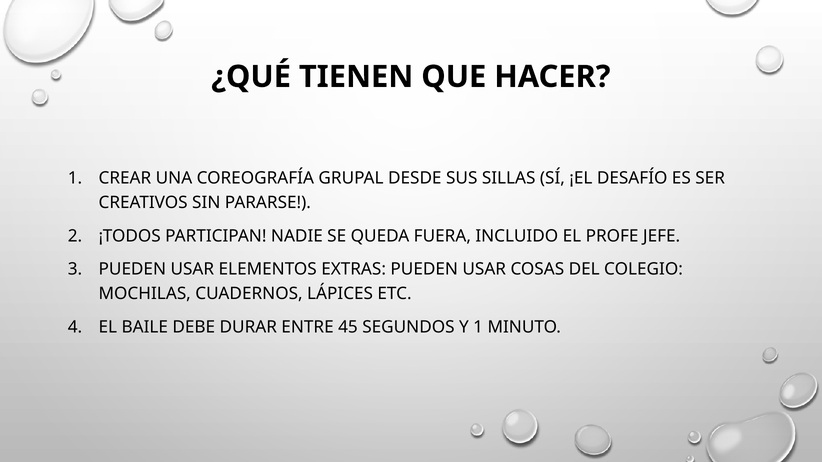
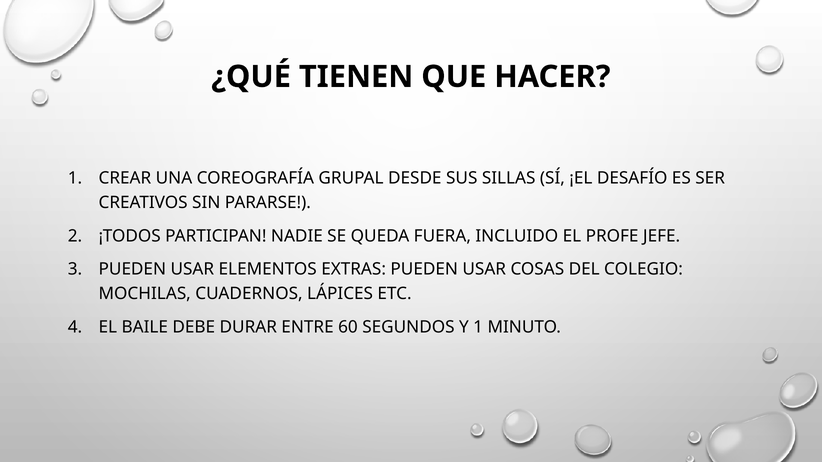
45: 45 -> 60
